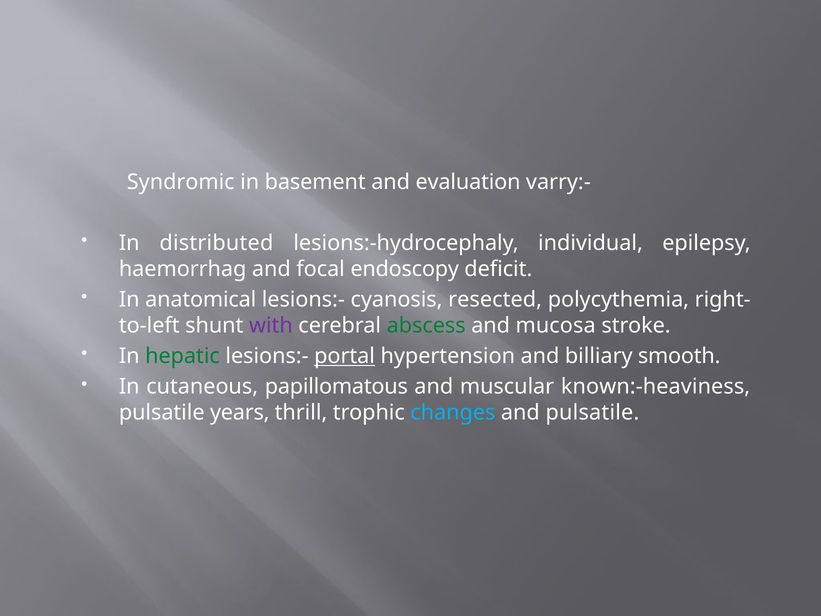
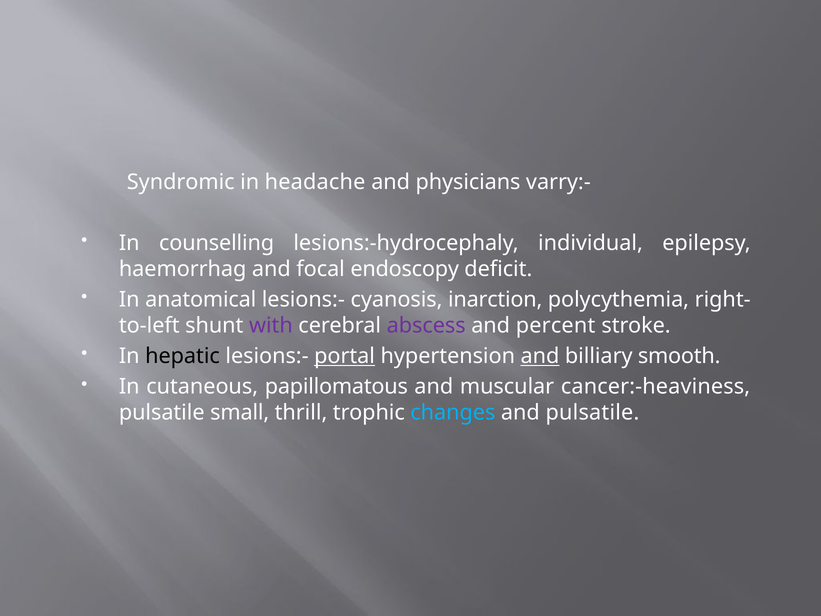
basement: basement -> headache
evaluation: evaluation -> physicians
distributed: distributed -> counselling
resected: resected -> inarction
abscess colour: green -> purple
mucosa: mucosa -> percent
hepatic colour: green -> black
and at (540, 356) underline: none -> present
known:-heaviness: known:-heaviness -> cancer:-heaviness
years: years -> small
